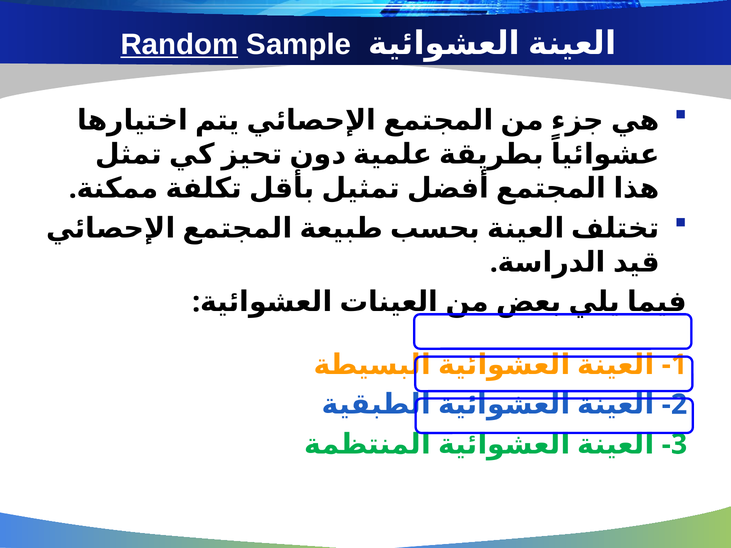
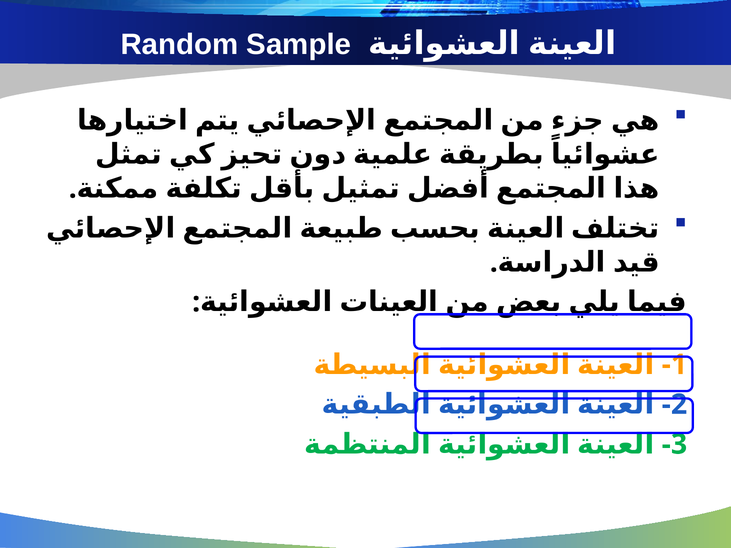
Random underline: present -> none
